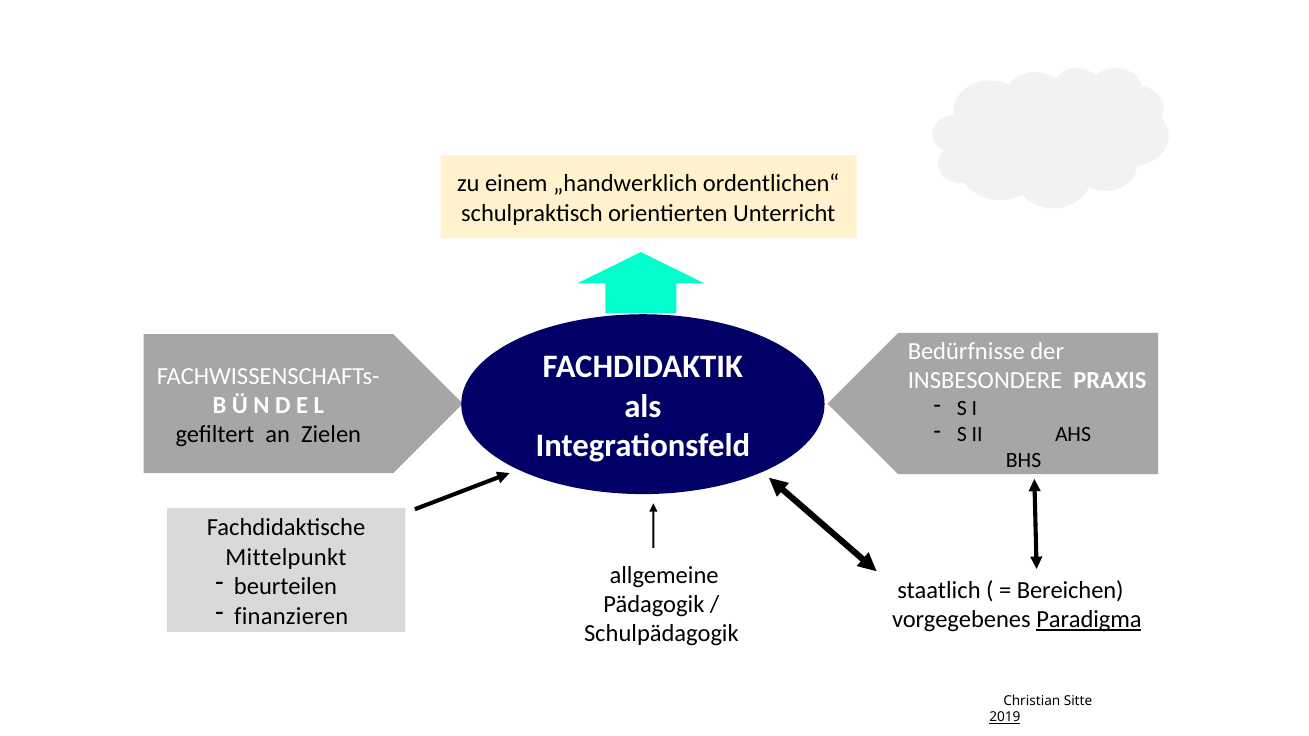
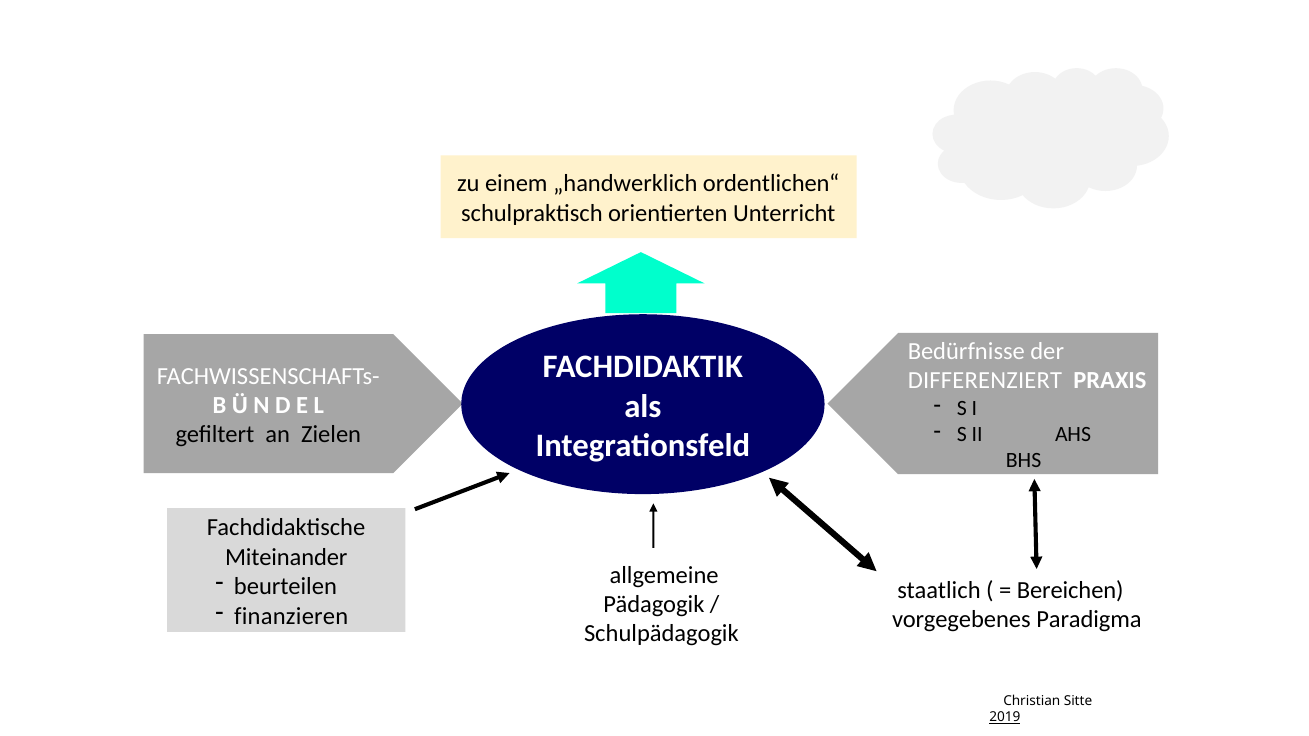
INSBESONDERE: INSBESONDERE -> DIFFERENZIERT
Mittelpunkt: Mittelpunkt -> Miteinander
Paradigma underline: present -> none
